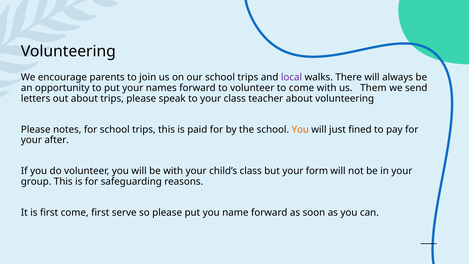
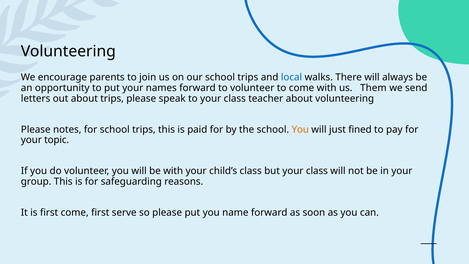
local colour: purple -> blue
after: after -> topic
but your form: form -> class
